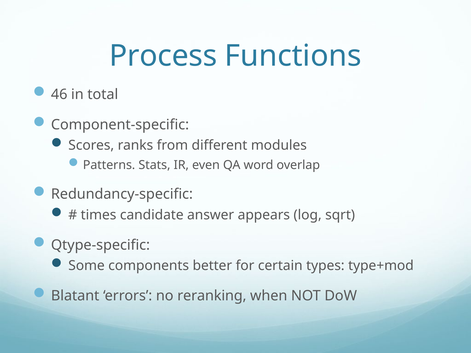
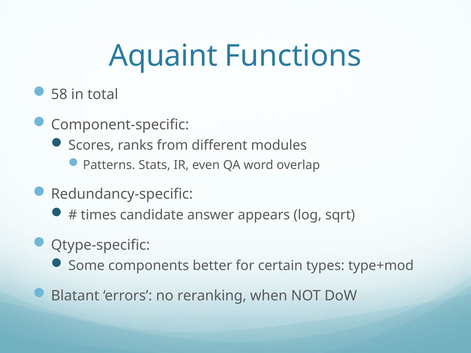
Process: Process -> Aquaint
46: 46 -> 58
